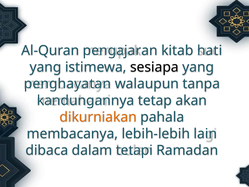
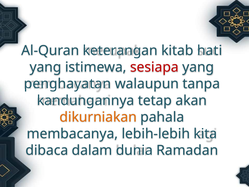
pengajaran: pengajaran -> keterangan
sesiapa colour: black -> red
lain: lain -> kita
tetapi: tetapi -> dunia
